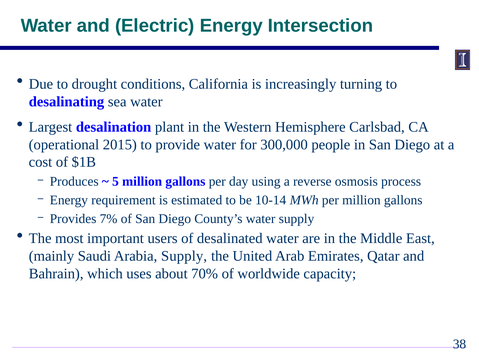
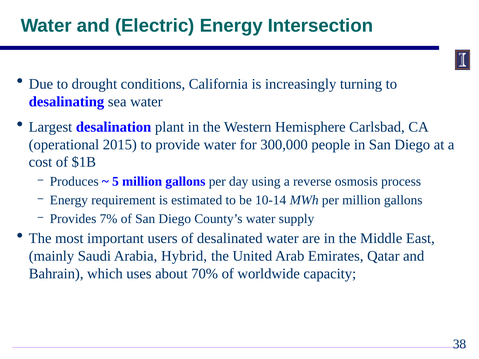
Arabia Supply: Supply -> Hybrid
